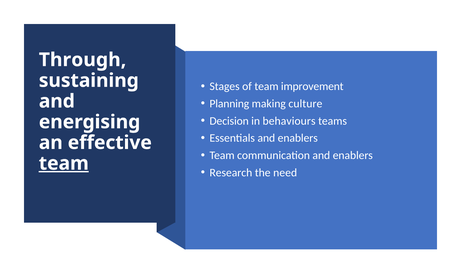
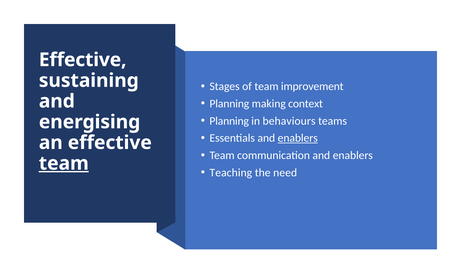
Through at (83, 60): Through -> Effective
culture: culture -> context
Decision at (229, 121): Decision -> Planning
enablers at (298, 138) underline: none -> present
Research: Research -> Teaching
